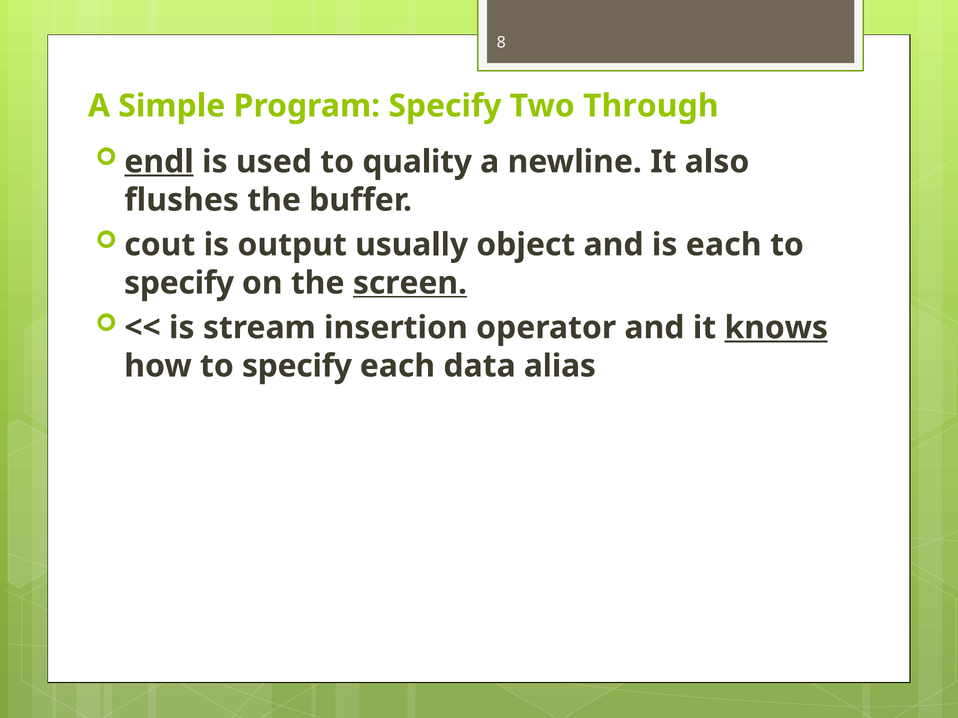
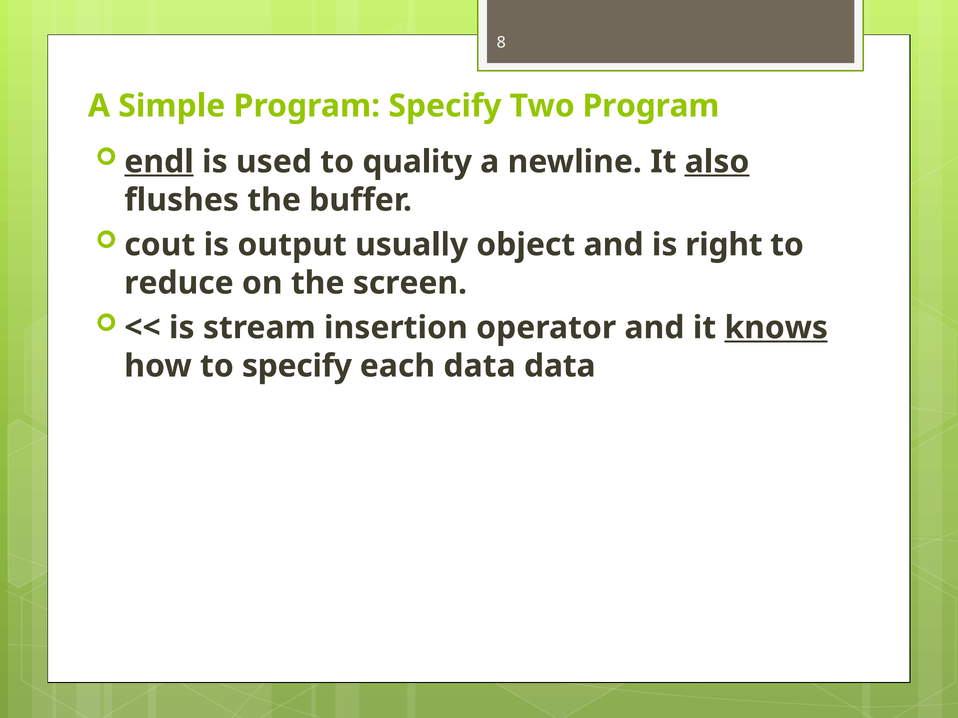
Two Through: Through -> Program
also underline: none -> present
is each: each -> right
specify at (179, 283): specify -> reduce
screen underline: present -> none
data alias: alias -> data
